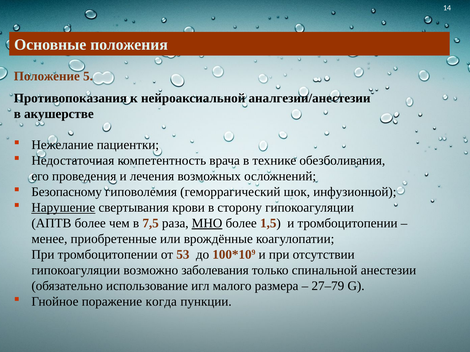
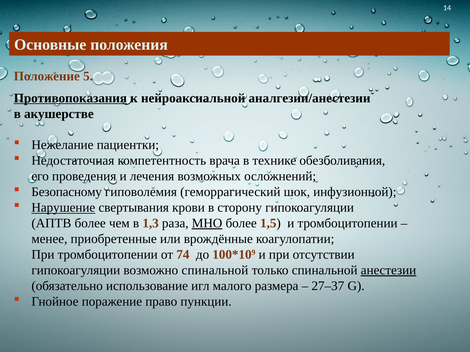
Противопоказания underline: none -> present
7,5: 7,5 -> 1,3
53: 53 -> 74
возможно заболевания: заболевания -> спинальной
анестезии underline: none -> present
27–79: 27–79 -> 27–37
когда: когда -> право
